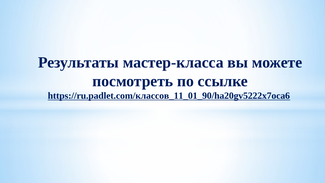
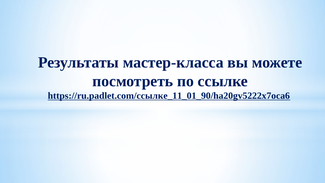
https://ru.padlet.com/классов_11_01_90/ha20gv5222x7oca6: https://ru.padlet.com/классов_11_01_90/ha20gv5222x7oca6 -> https://ru.padlet.com/ссылке_11_01_90/ha20gv5222x7oca6
